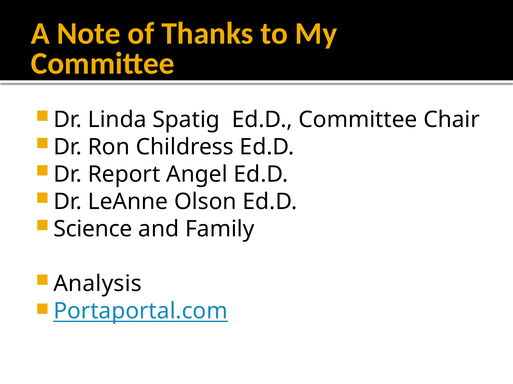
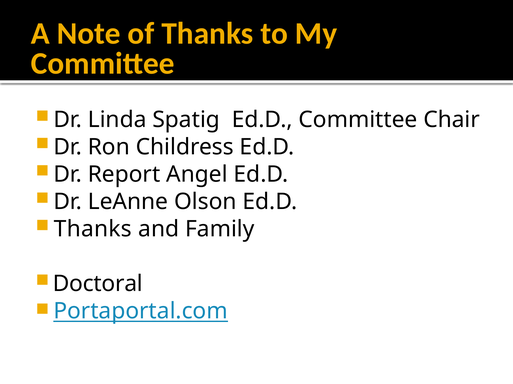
Science at (93, 229): Science -> Thanks
Analysis: Analysis -> Doctoral
